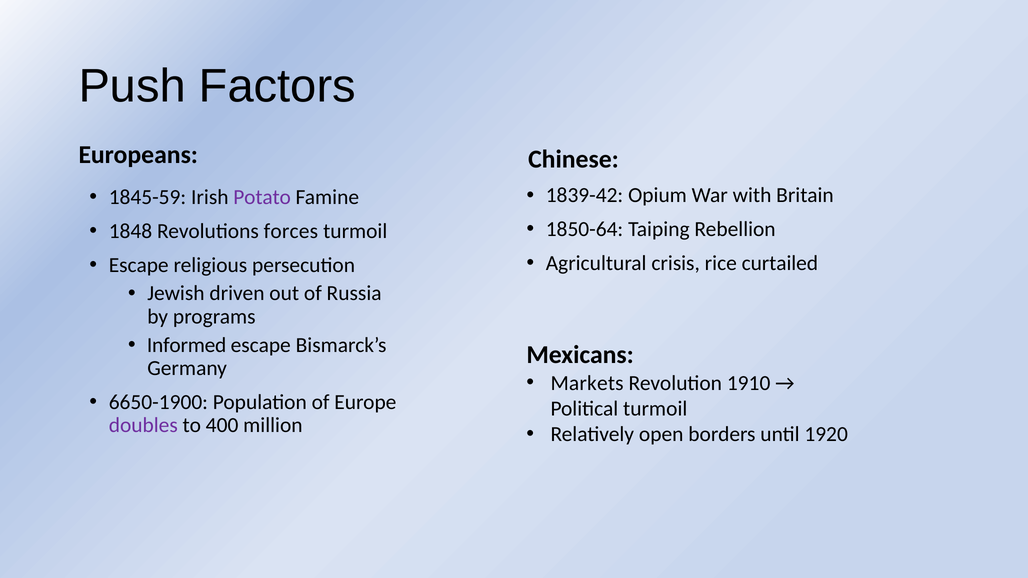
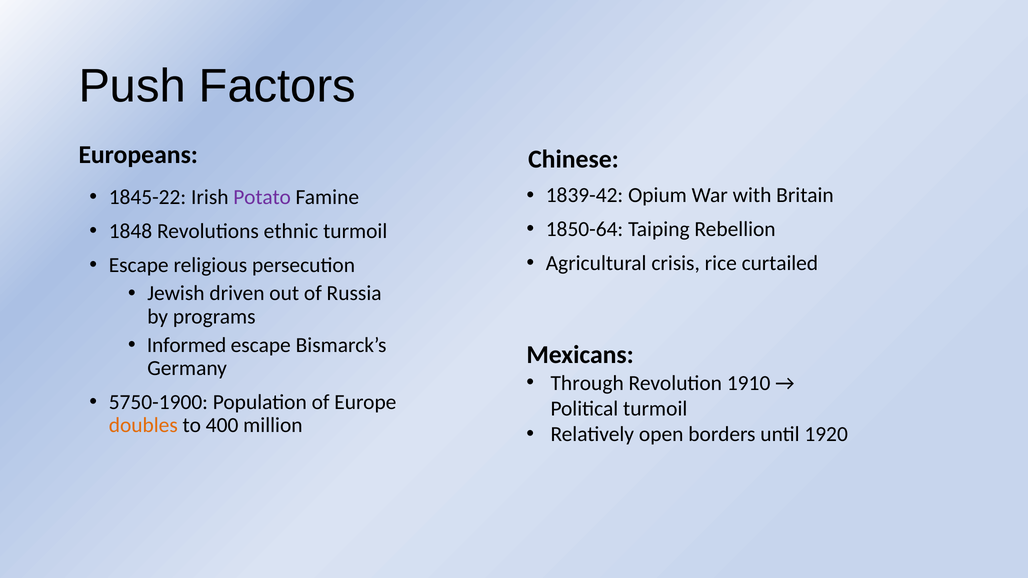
1845-59: 1845-59 -> 1845-22
forces: forces -> ethnic
Markets: Markets -> Through
6650-1900: 6650-1900 -> 5750-1900
doubles colour: purple -> orange
